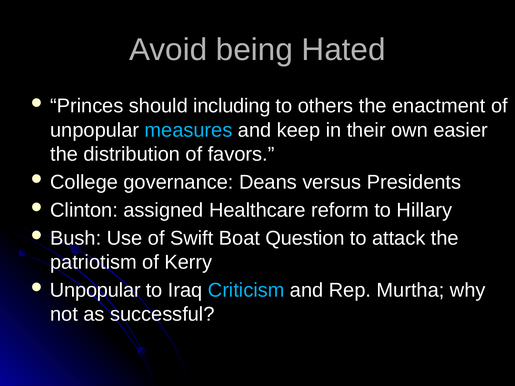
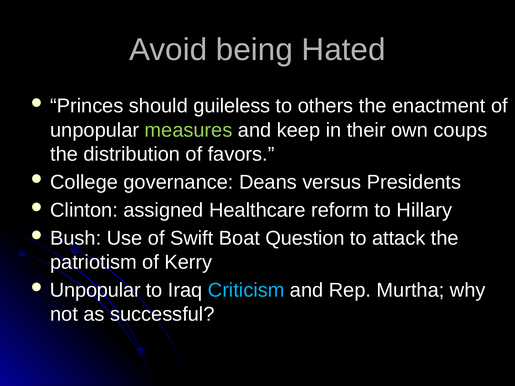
including: including -> guileless
measures colour: light blue -> light green
easier: easier -> coups
